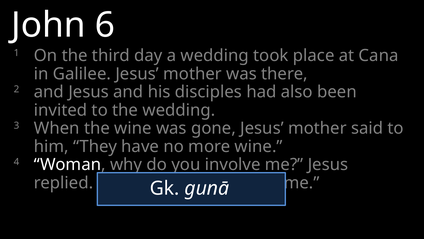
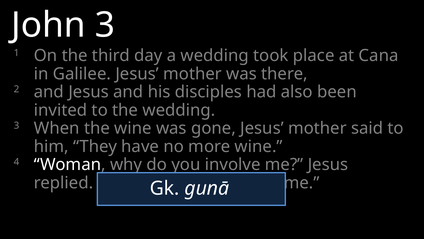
John 6: 6 -> 3
